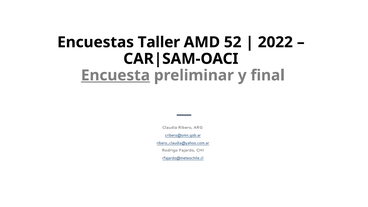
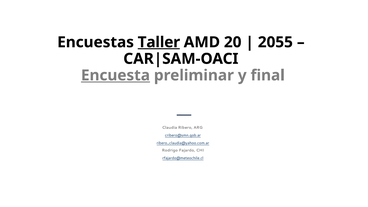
Taller underline: none -> present
52: 52 -> 20
2022: 2022 -> 2055
